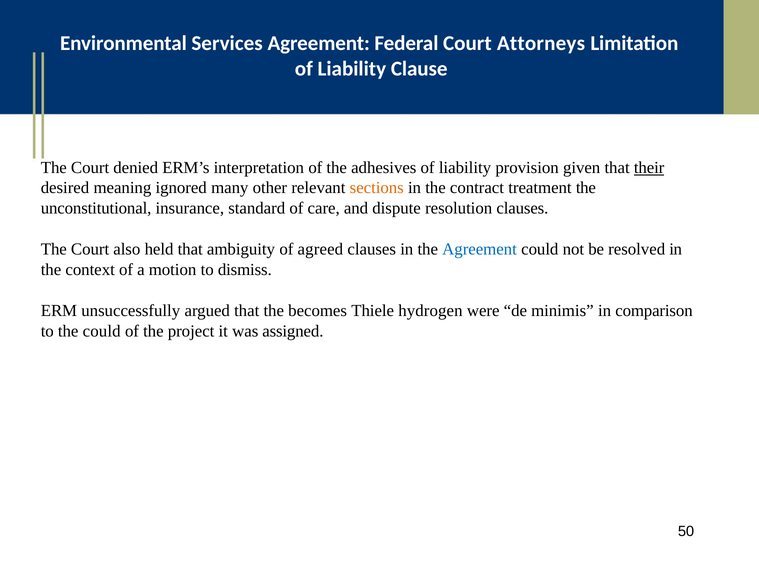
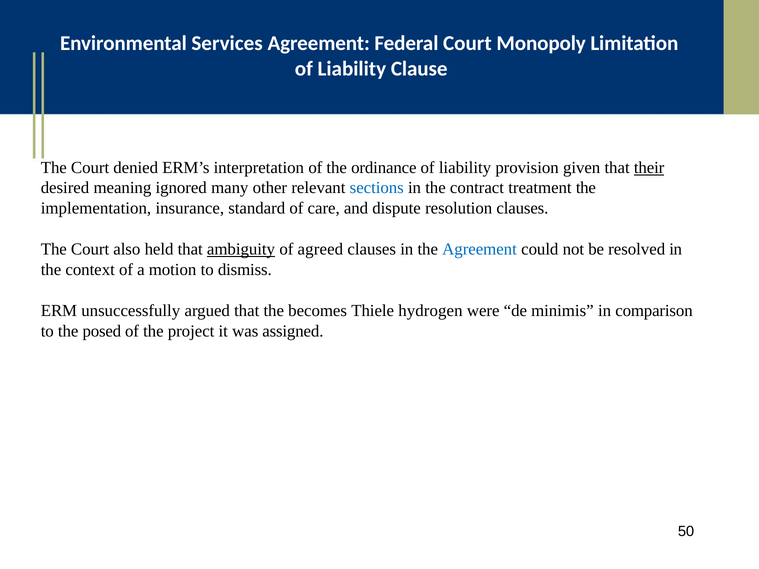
Attorneys: Attorneys -> Monopoly
adhesives: adhesives -> ordinance
sections colour: orange -> blue
unconstitutional: unconstitutional -> implementation
ambiguity underline: none -> present
the could: could -> posed
